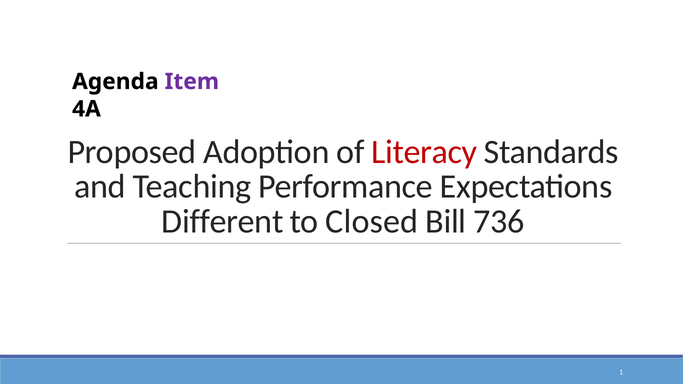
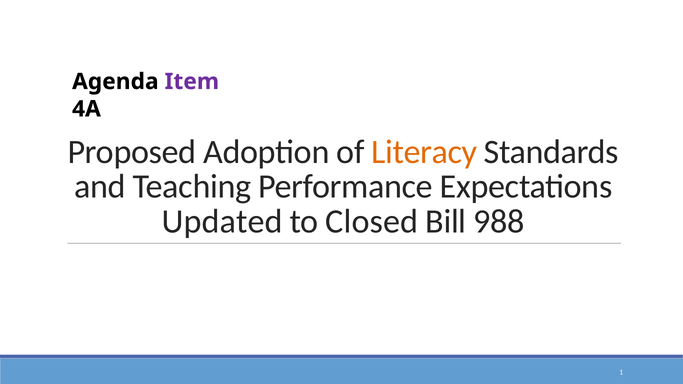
Literacy colour: red -> orange
Different: Different -> Updated
736: 736 -> 988
